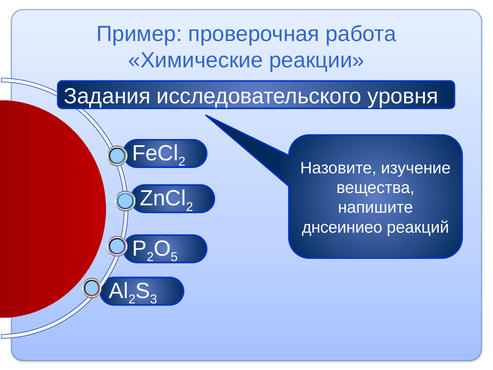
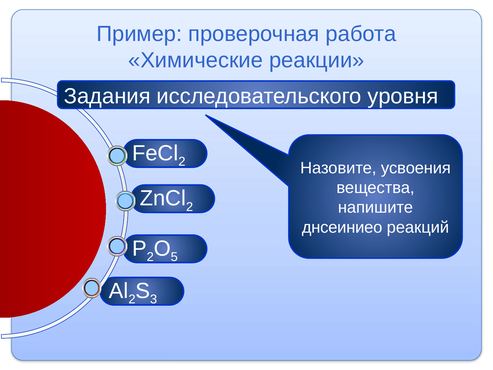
изучение: изучение -> усвоения
